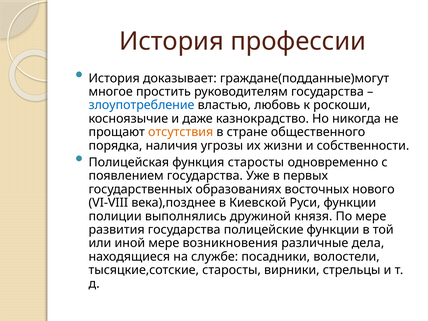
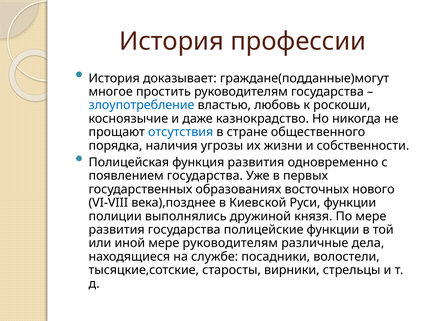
отсутствия colour: orange -> blue
функция старосты: старосты -> развития
мере возникновения: возникновения -> руководителям
